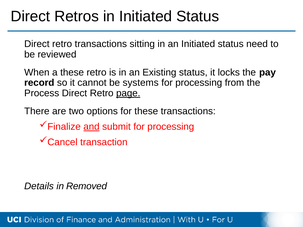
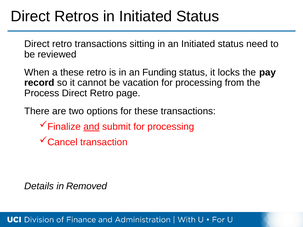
Existing: Existing -> Funding
systems: systems -> vacation
page underline: present -> none
